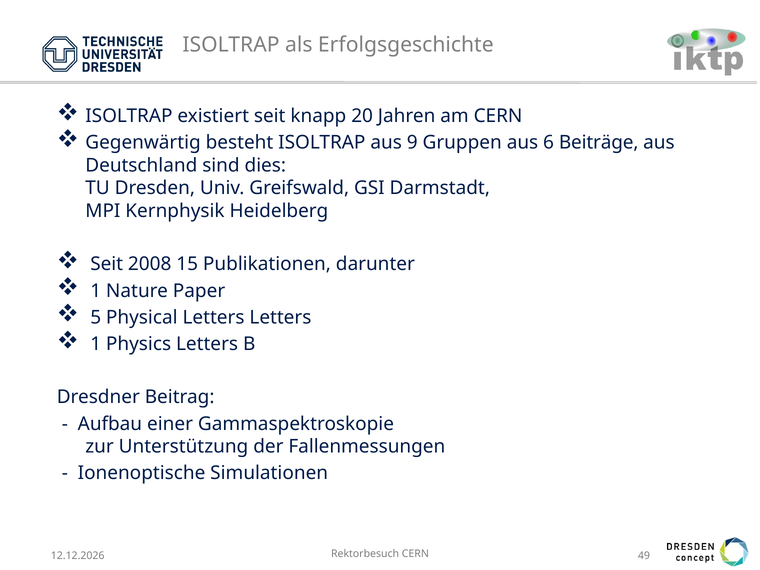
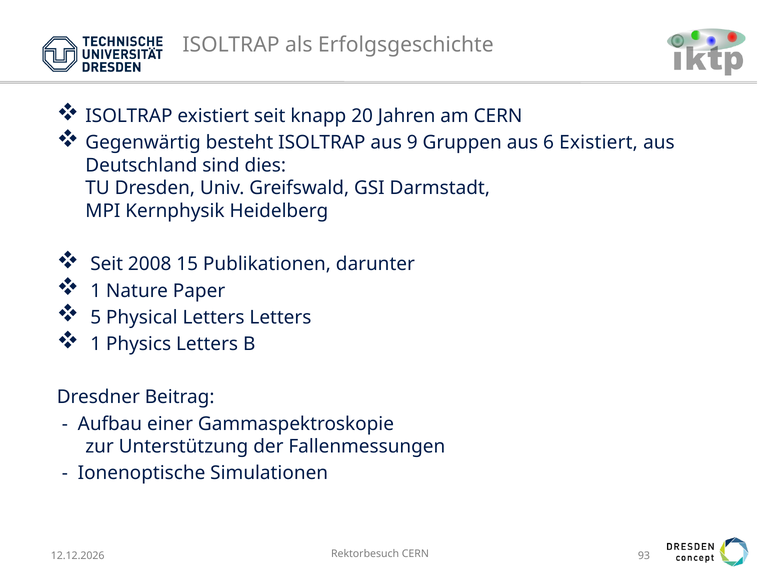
6 Beiträge: Beiträge -> Existiert
49: 49 -> 93
